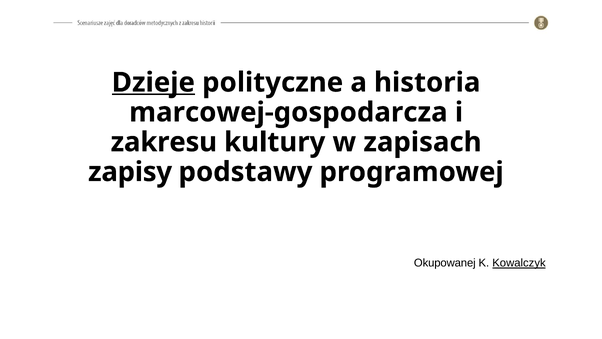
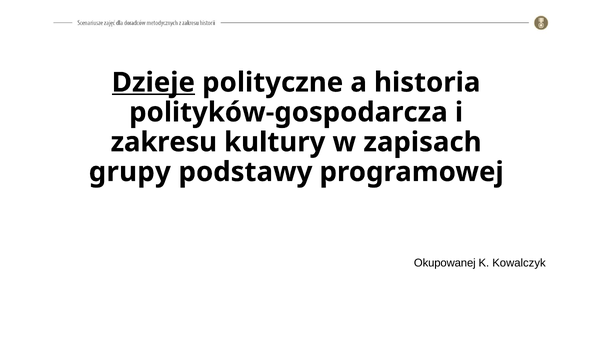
marcowej-gospodarcza: marcowej-gospodarcza -> polityków-gospodarcza
zapisy: zapisy -> grupy
Kowalczyk underline: present -> none
